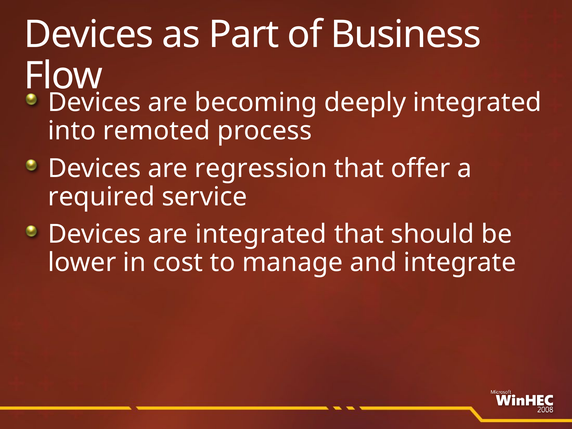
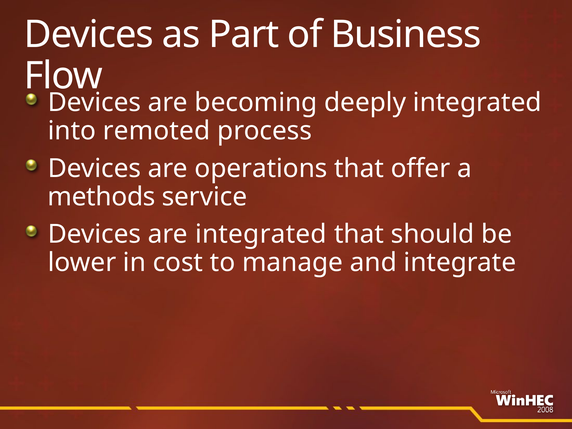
regression: regression -> operations
required: required -> methods
